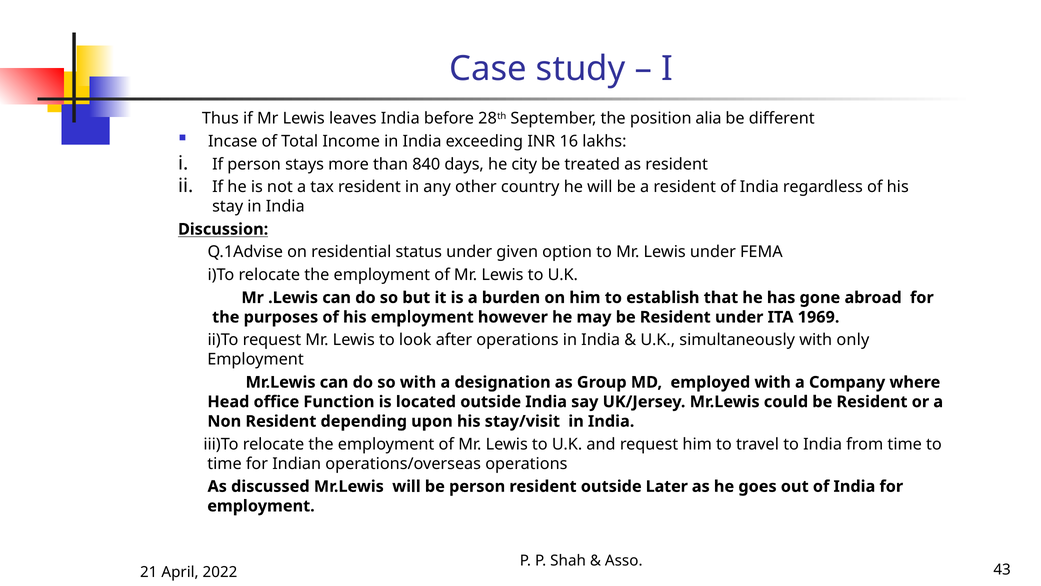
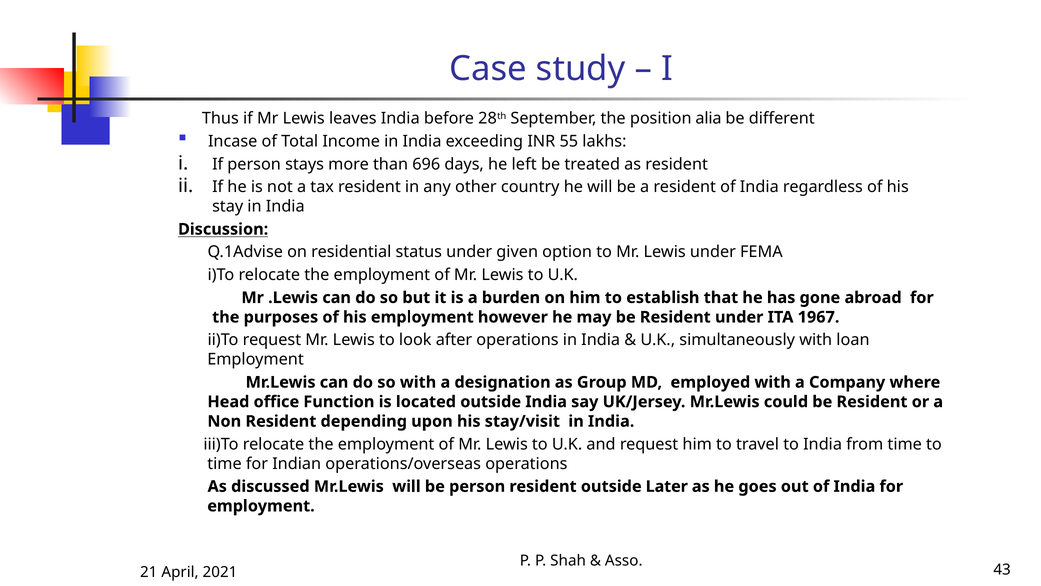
16: 16 -> 55
840: 840 -> 696
city: city -> left
1969: 1969 -> 1967
only: only -> loan
2022: 2022 -> 2021
